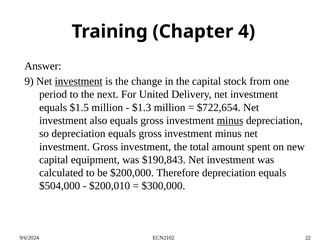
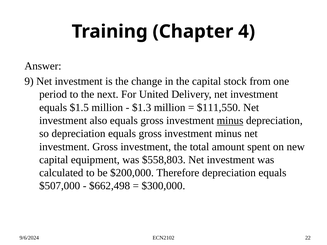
investment at (79, 81) underline: present -> none
$722,654: $722,654 -> $111,550
$190,843: $190,843 -> $558,803
$504,000: $504,000 -> $507,000
$200,010: $200,010 -> $662,498
